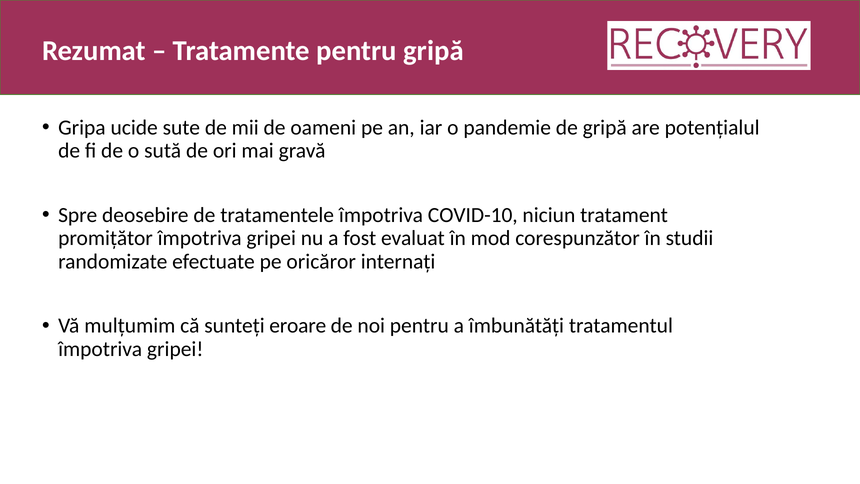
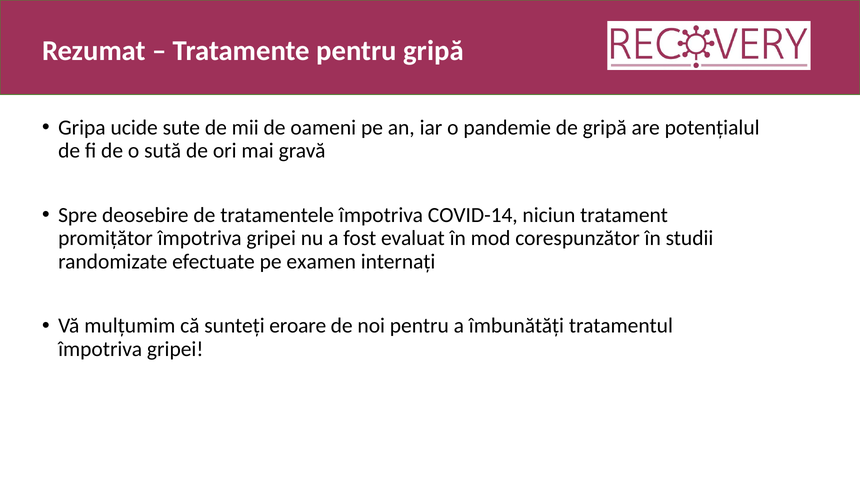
COVID-10: COVID-10 -> COVID-14
oricăror: oricăror -> examen
